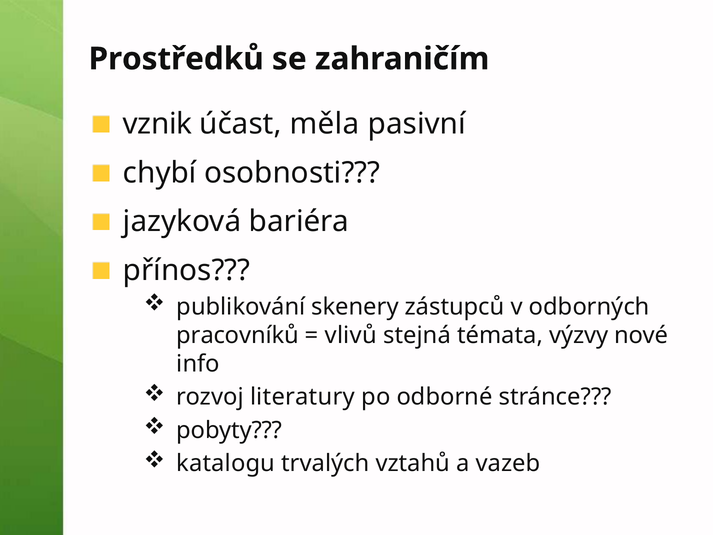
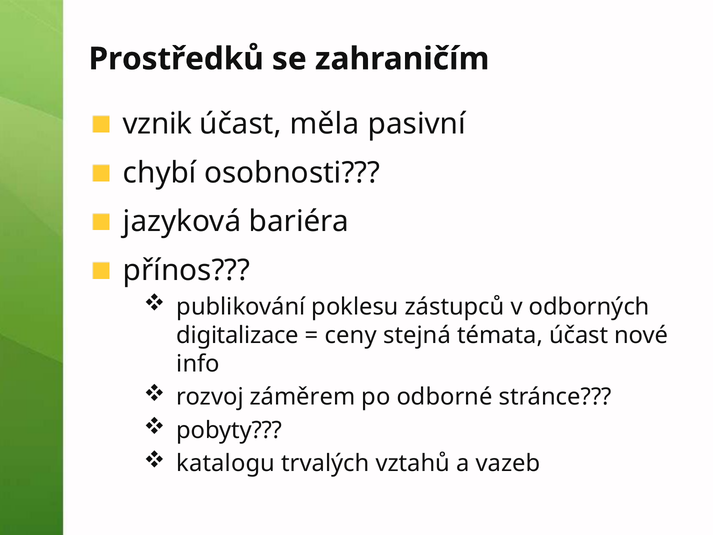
skenery: skenery -> poklesu
pracovníků: pracovníků -> digitalizace
vlivů: vlivů -> ceny
témata výzvy: výzvy -> účast
literatury: literatury -> záměrem
